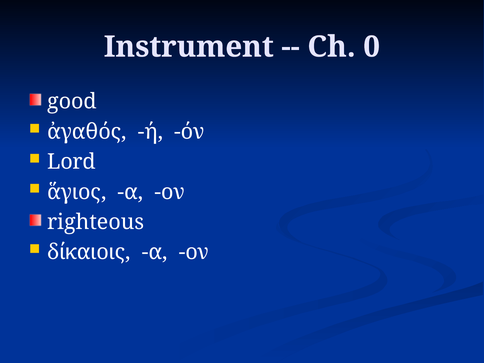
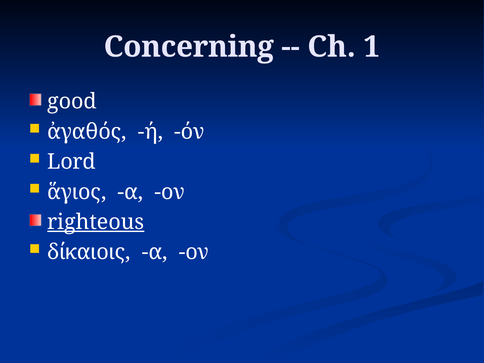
Instrument: Instrument -> Concerning
0: 0 -> 1
righteous underline: none -> present
